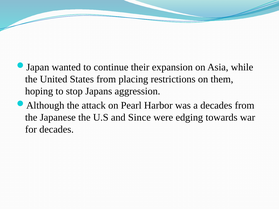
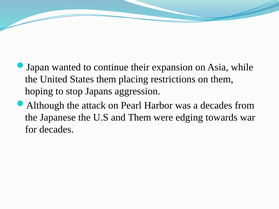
States from: from -> them
and Since: Since -> Them
